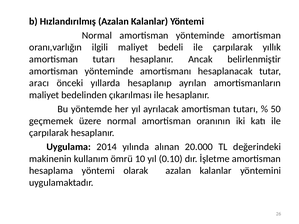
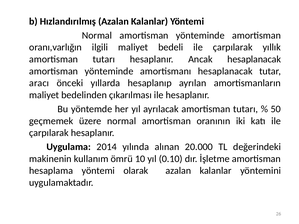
Ancak belirlenmiştir: belirlenmiştir -> hesaplanacak
